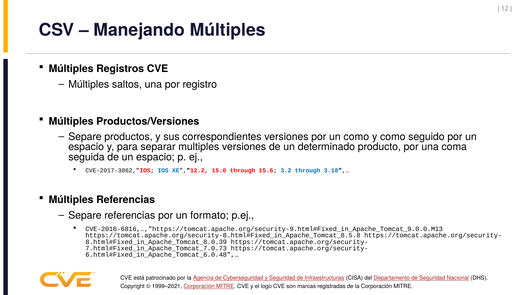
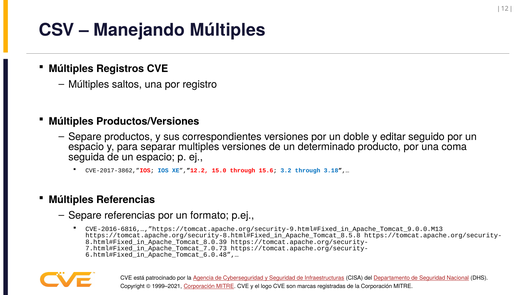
un como: como -> doble
y como: como -> editar
